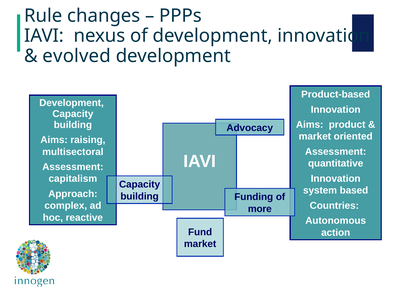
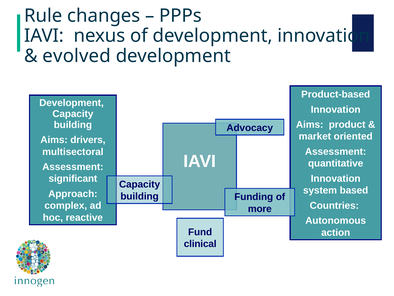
raising: raising -> drivers
capitalism: capitalism -> significant
market at (200, 243): market -> clinical
